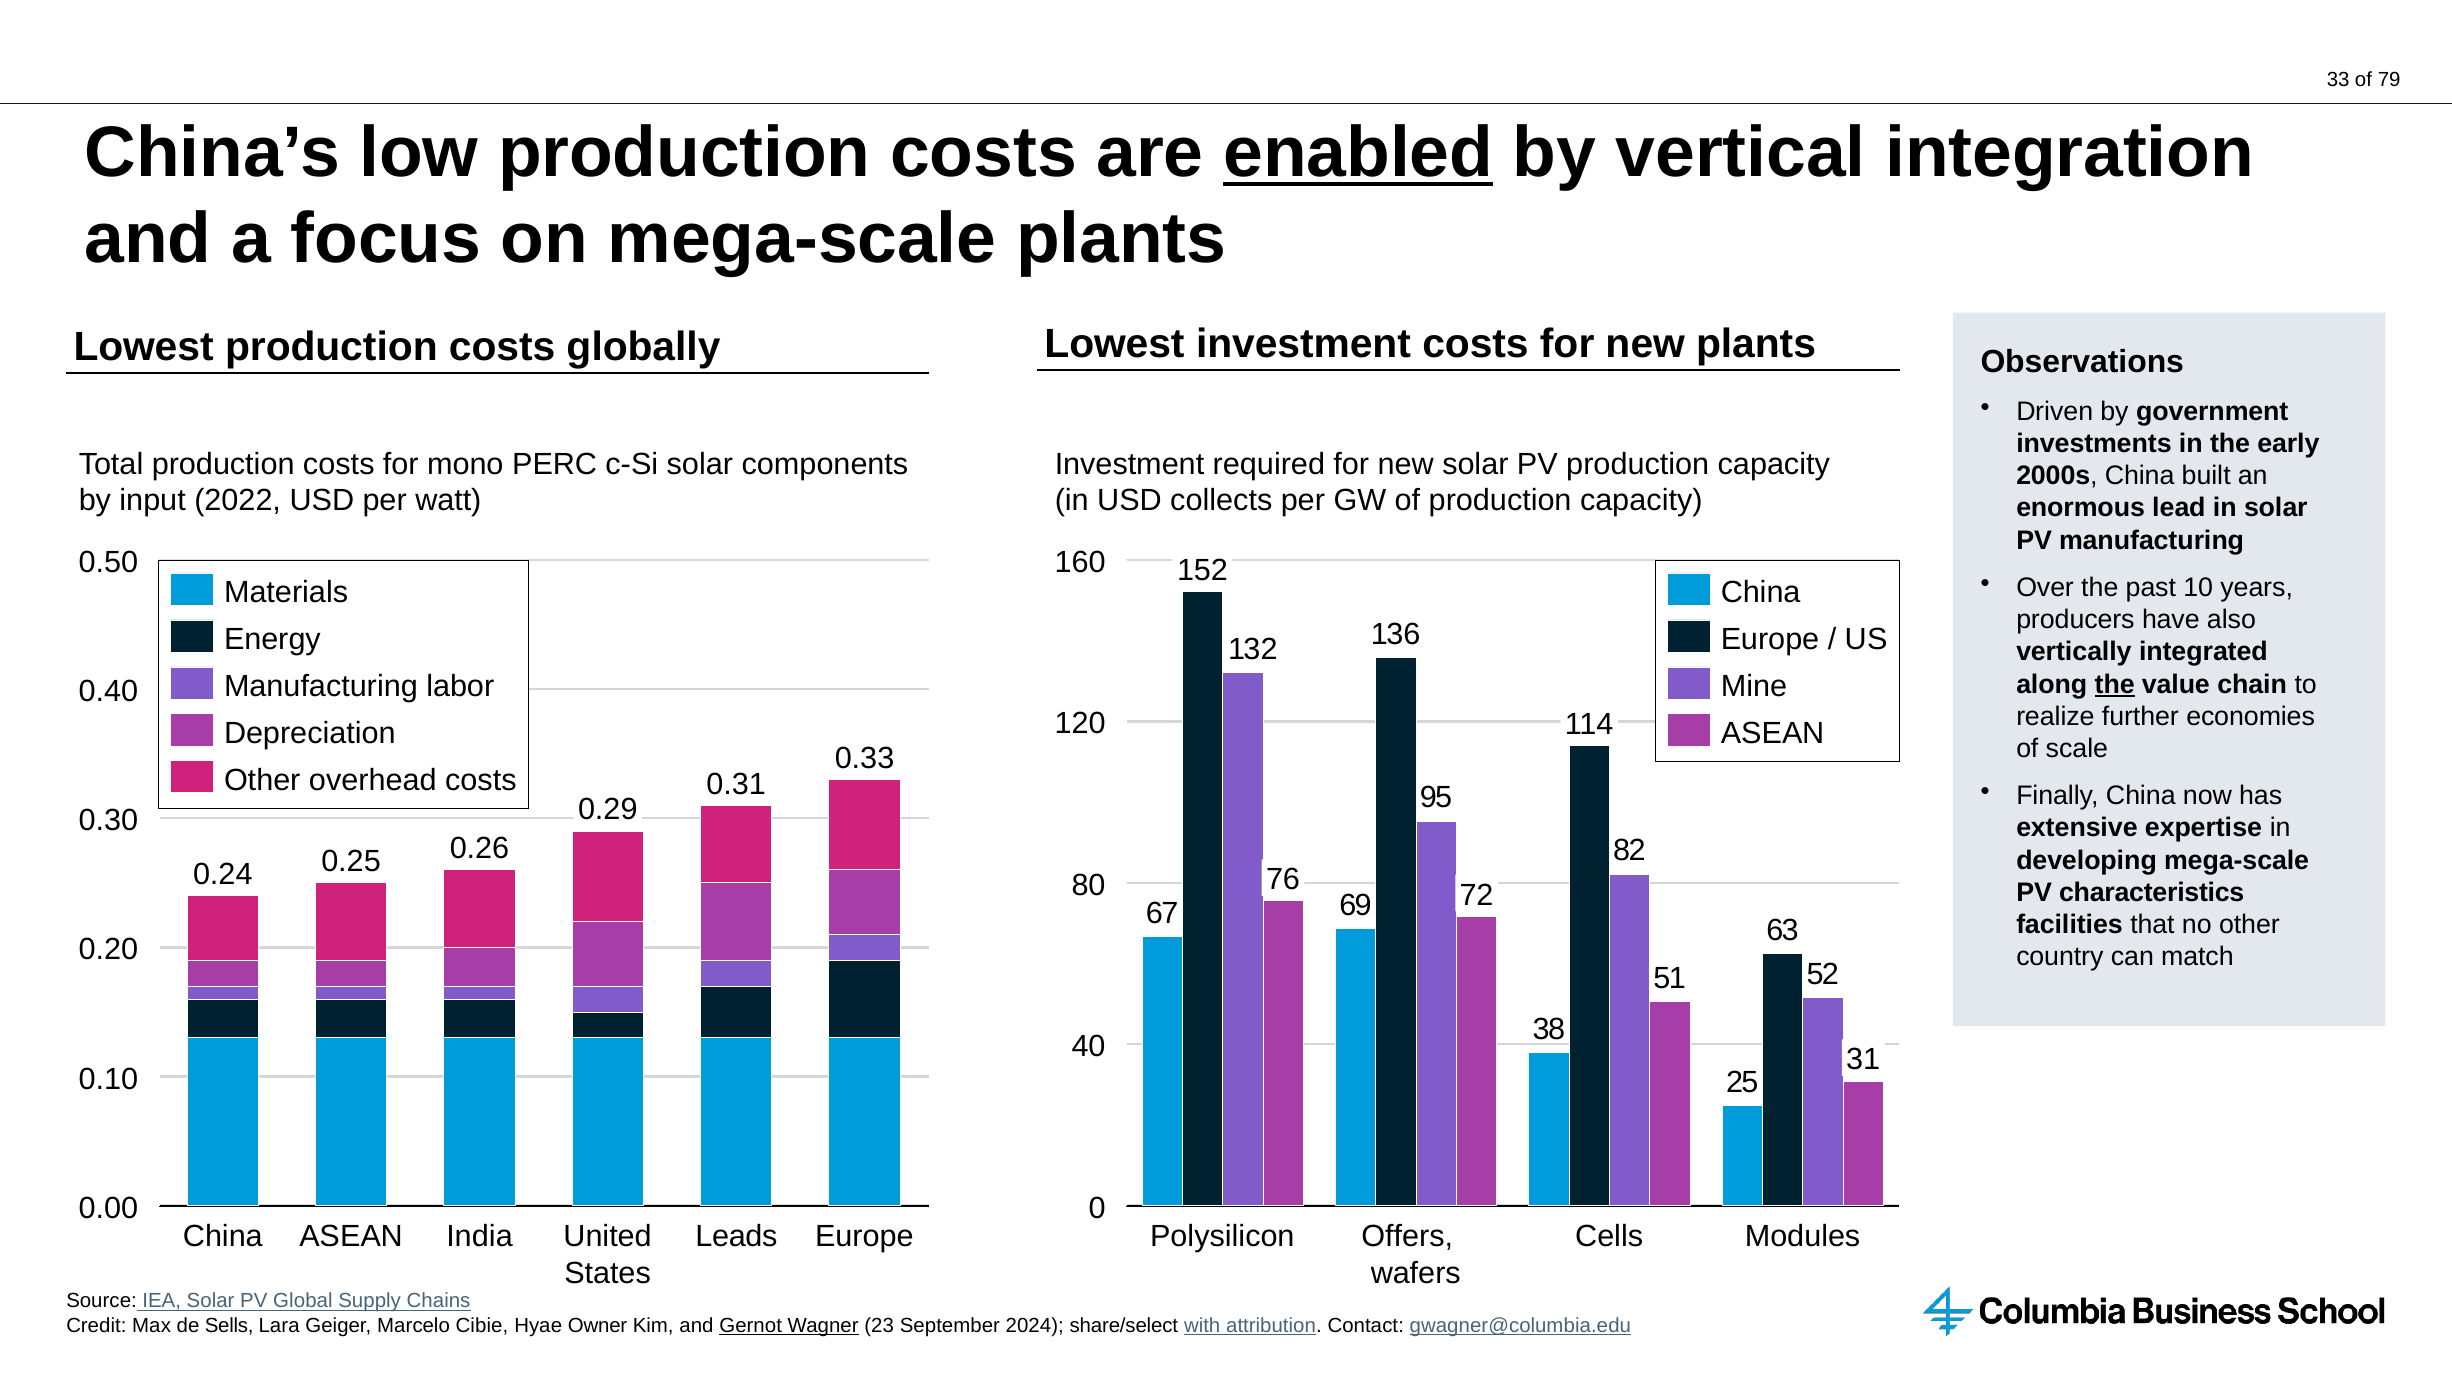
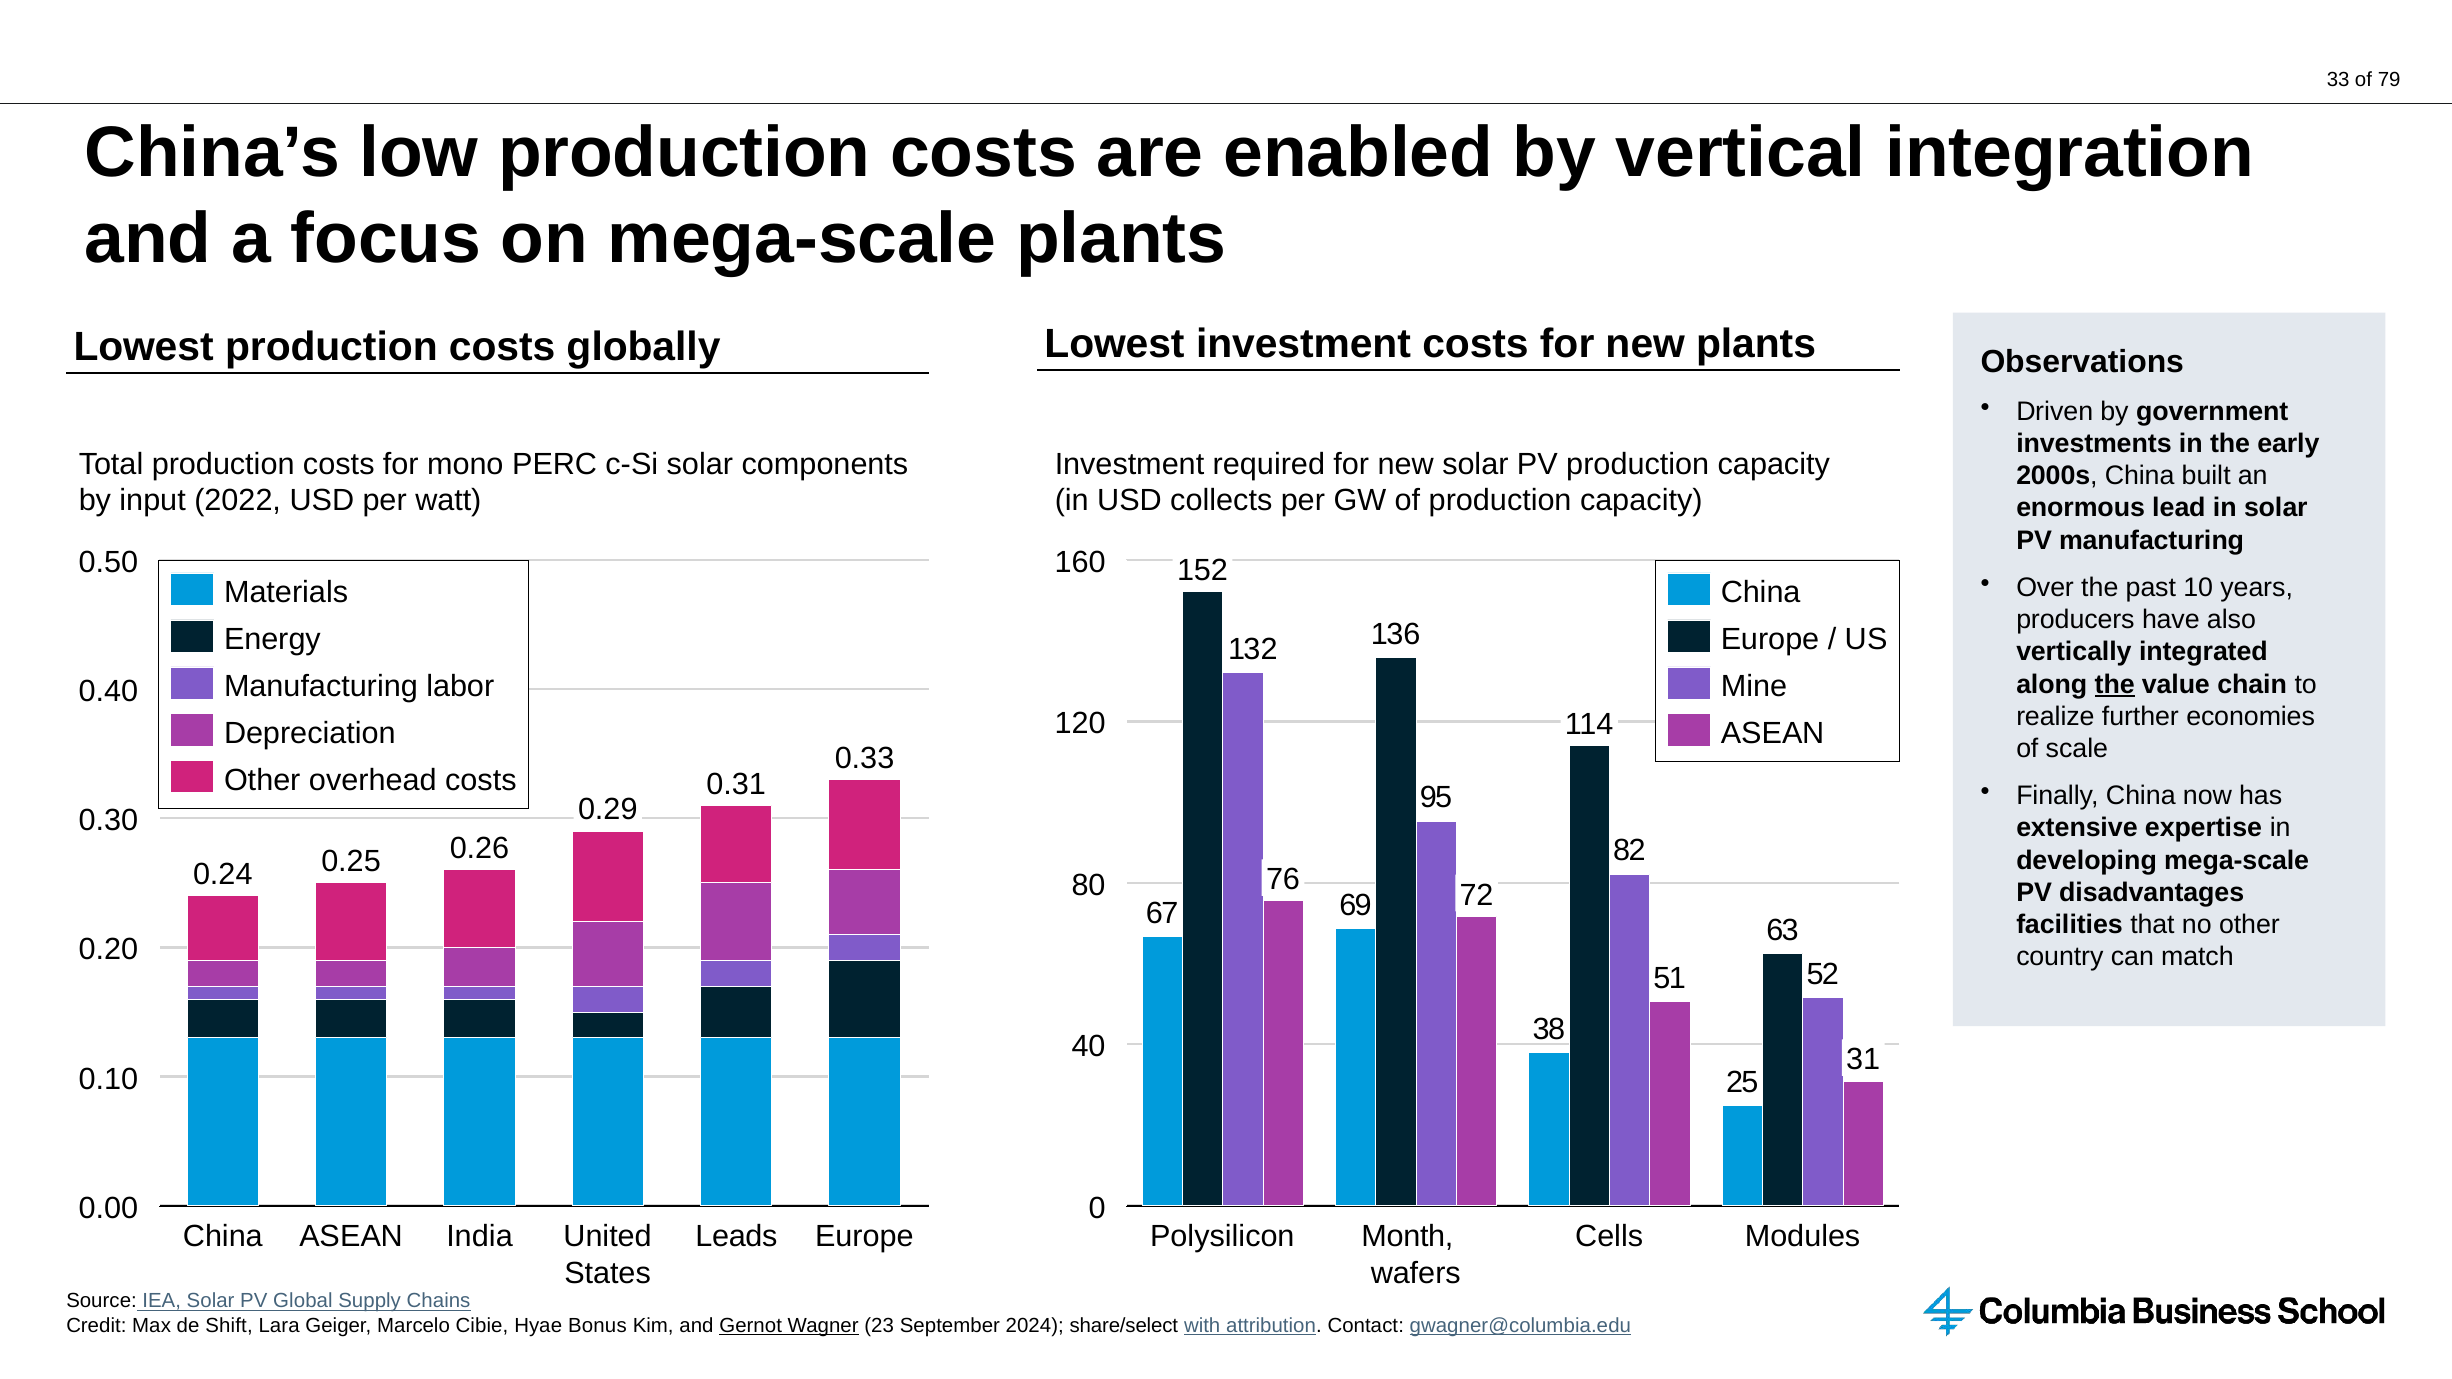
enabled underline: present -> none
characteristics: characteristics -> disadvantages
Offers: Offers -> Month
Sells: Sells -> Shift
Owner: Owner -> Bonus
